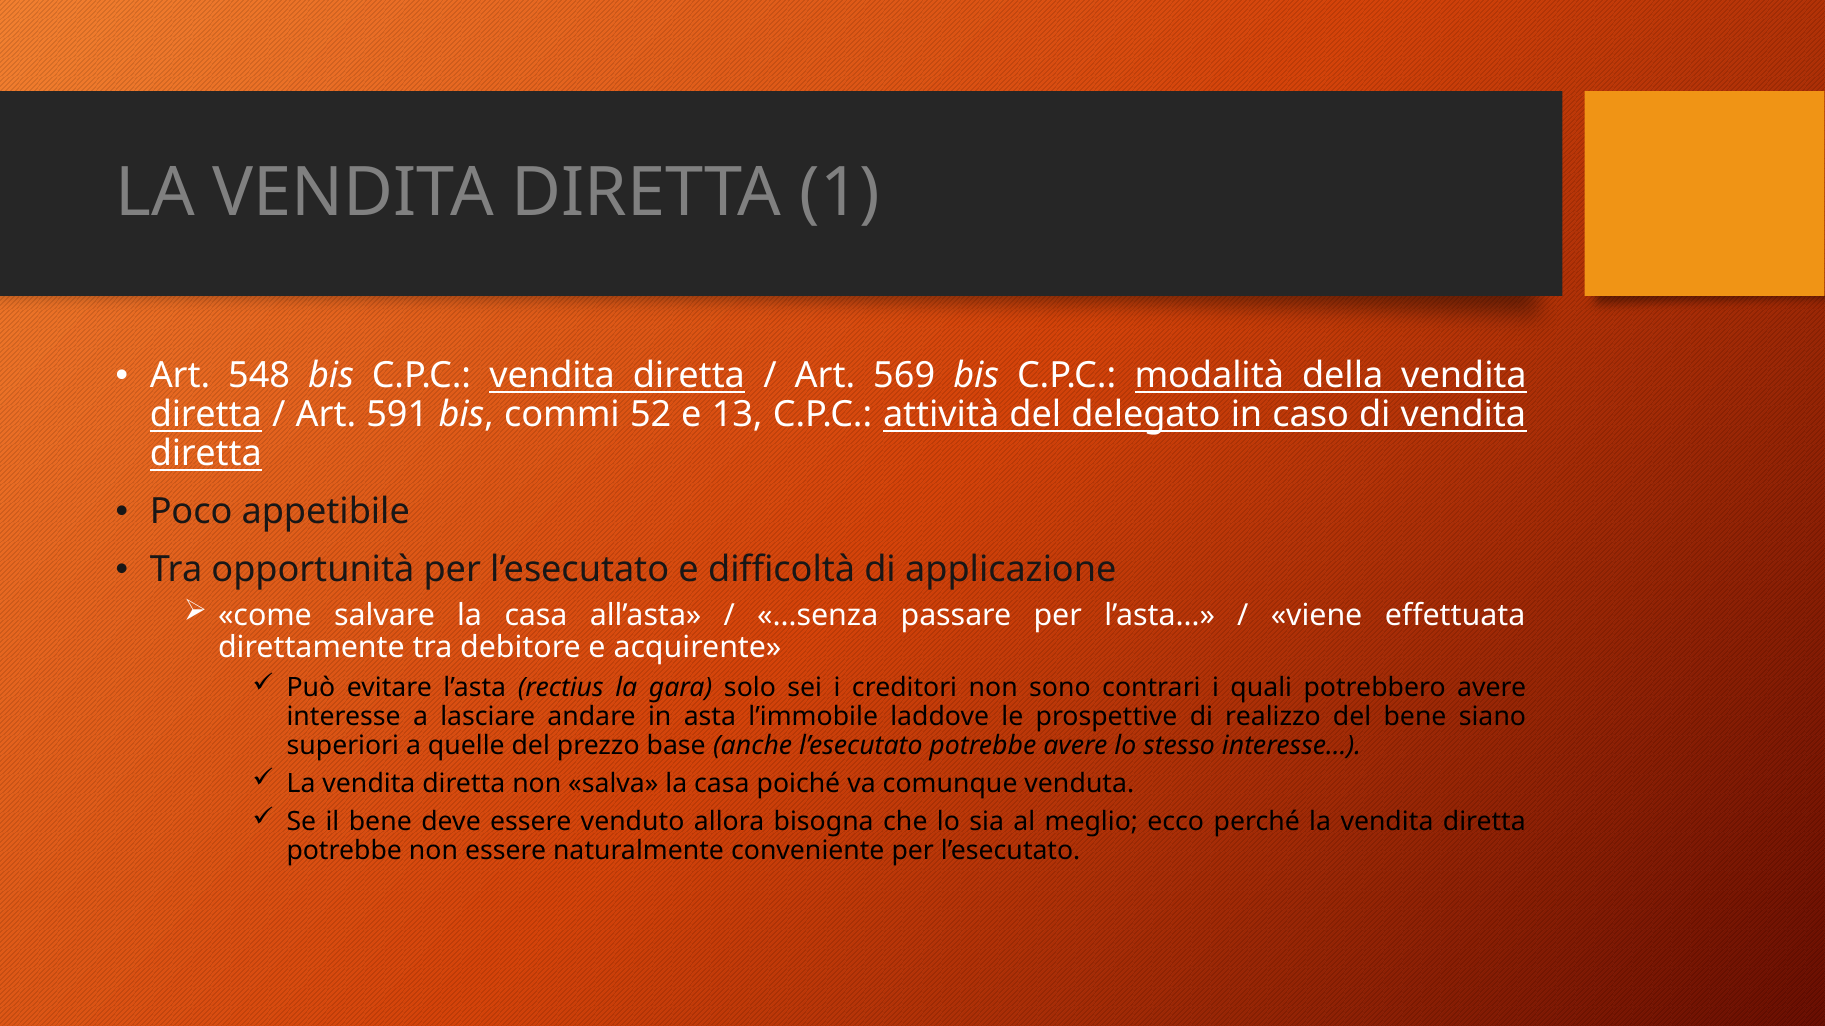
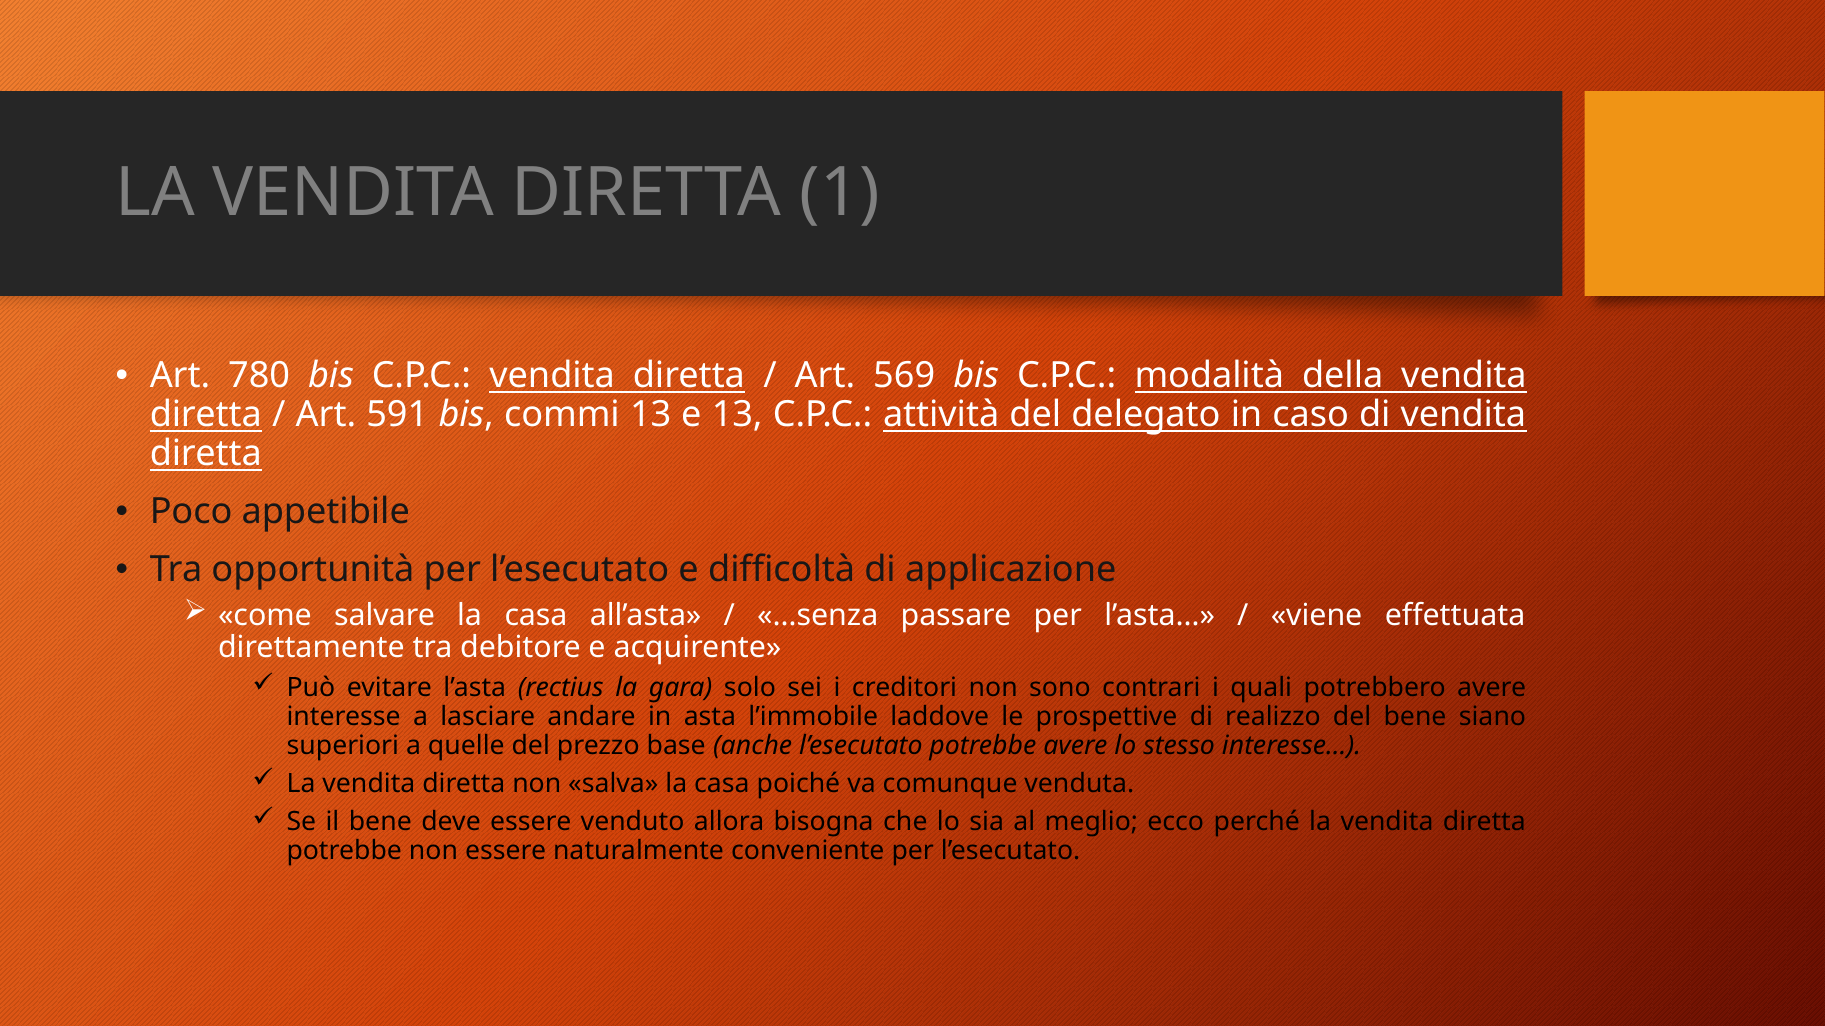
548: 548 -> 780
commi 52: 52 -> 13
